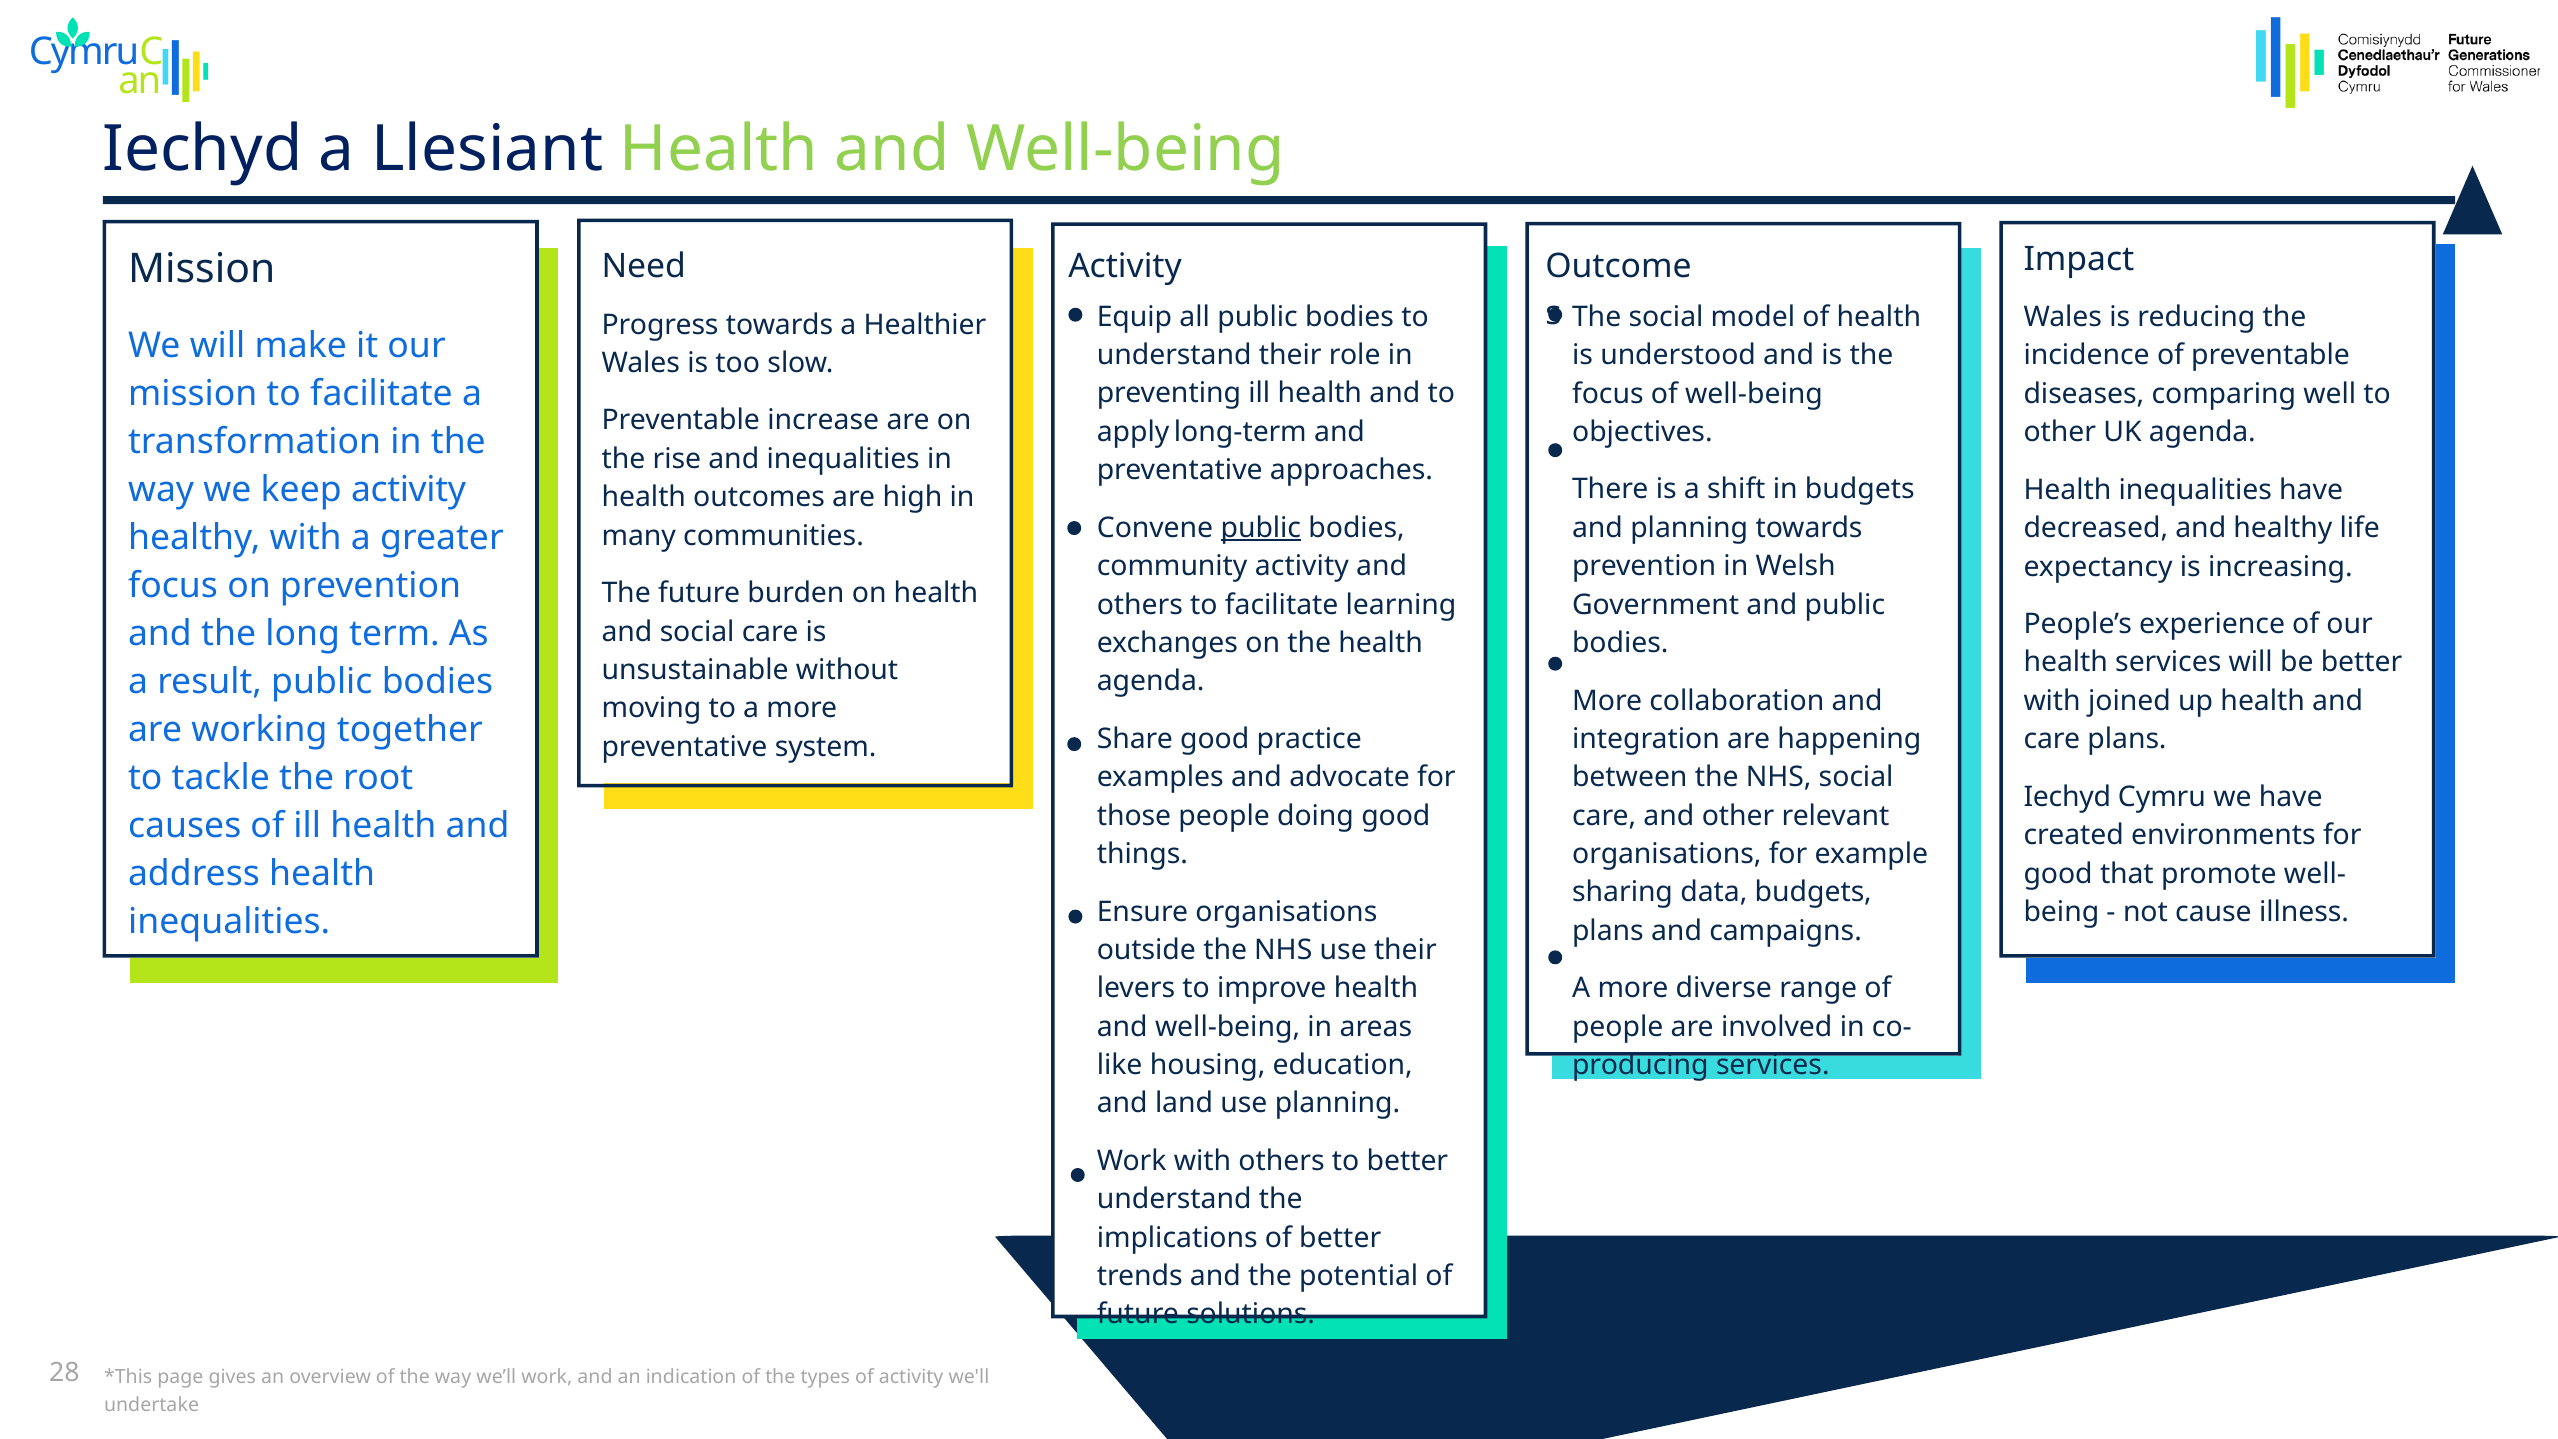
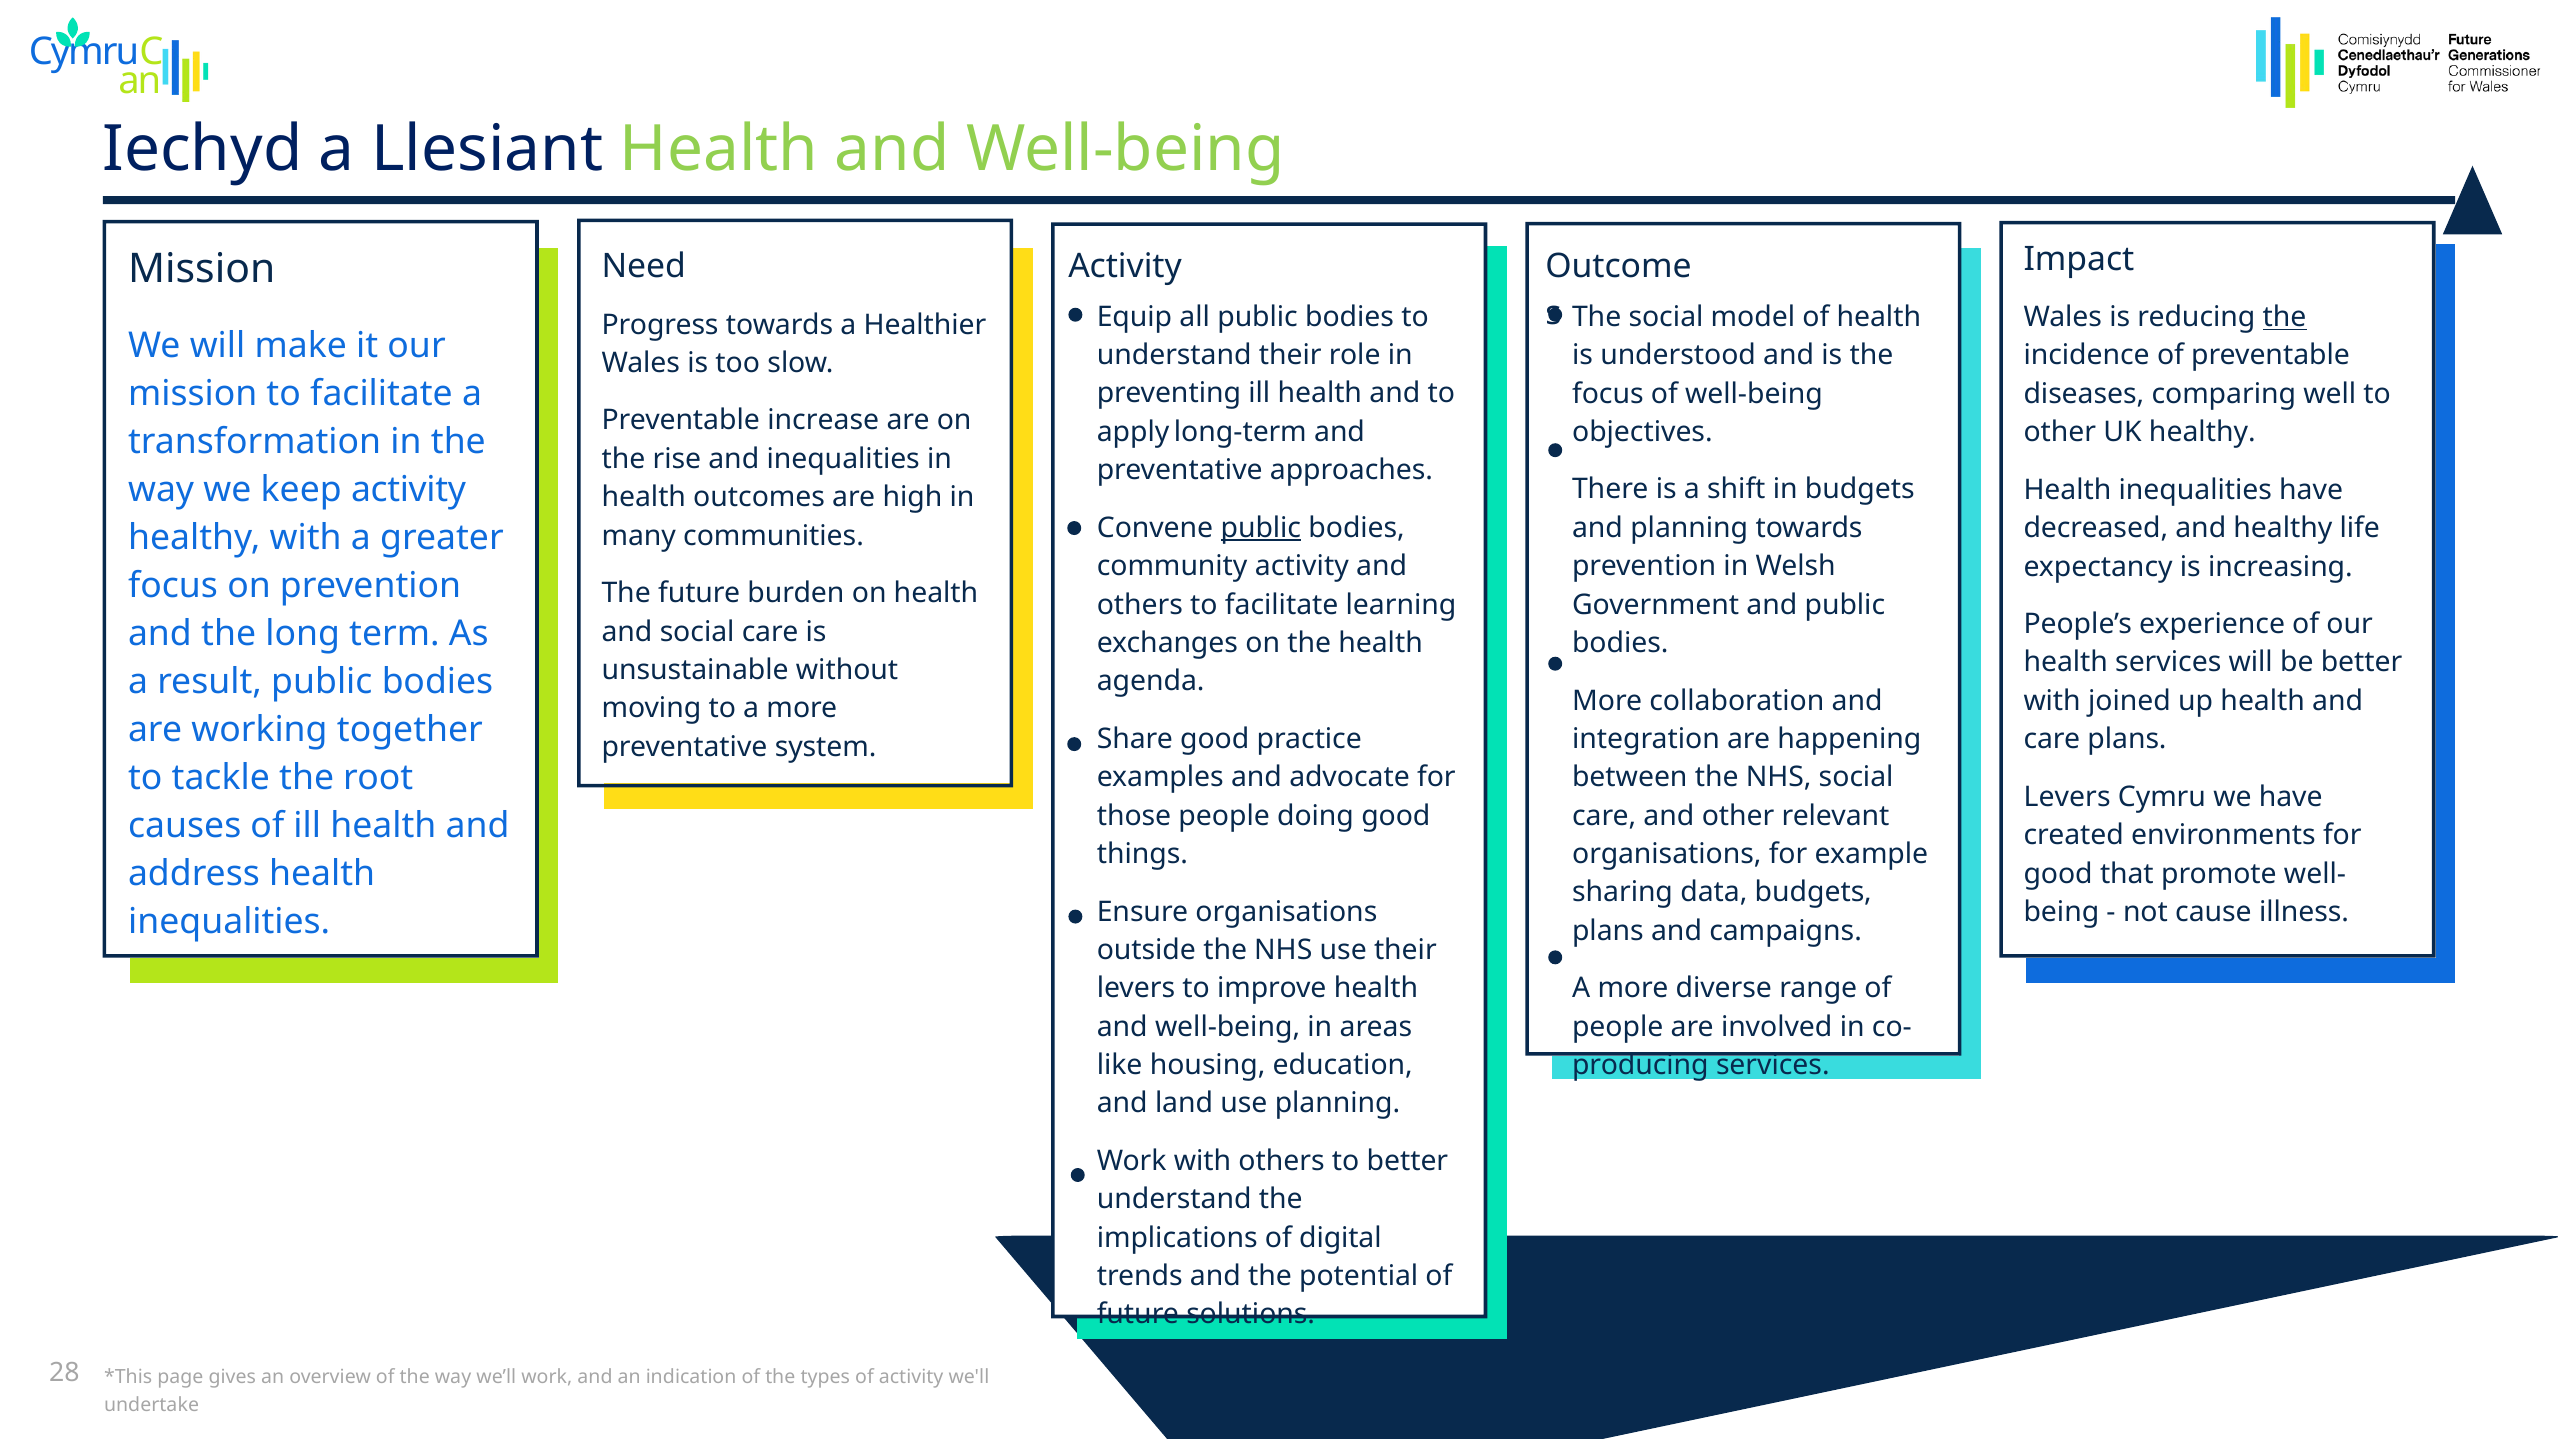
the at (2285, 317) underline: none -> present
UK agenda: agenda -> healthy
Iechyd at (2067, 797): Iechyd -> Levers
of better: better -> digital
